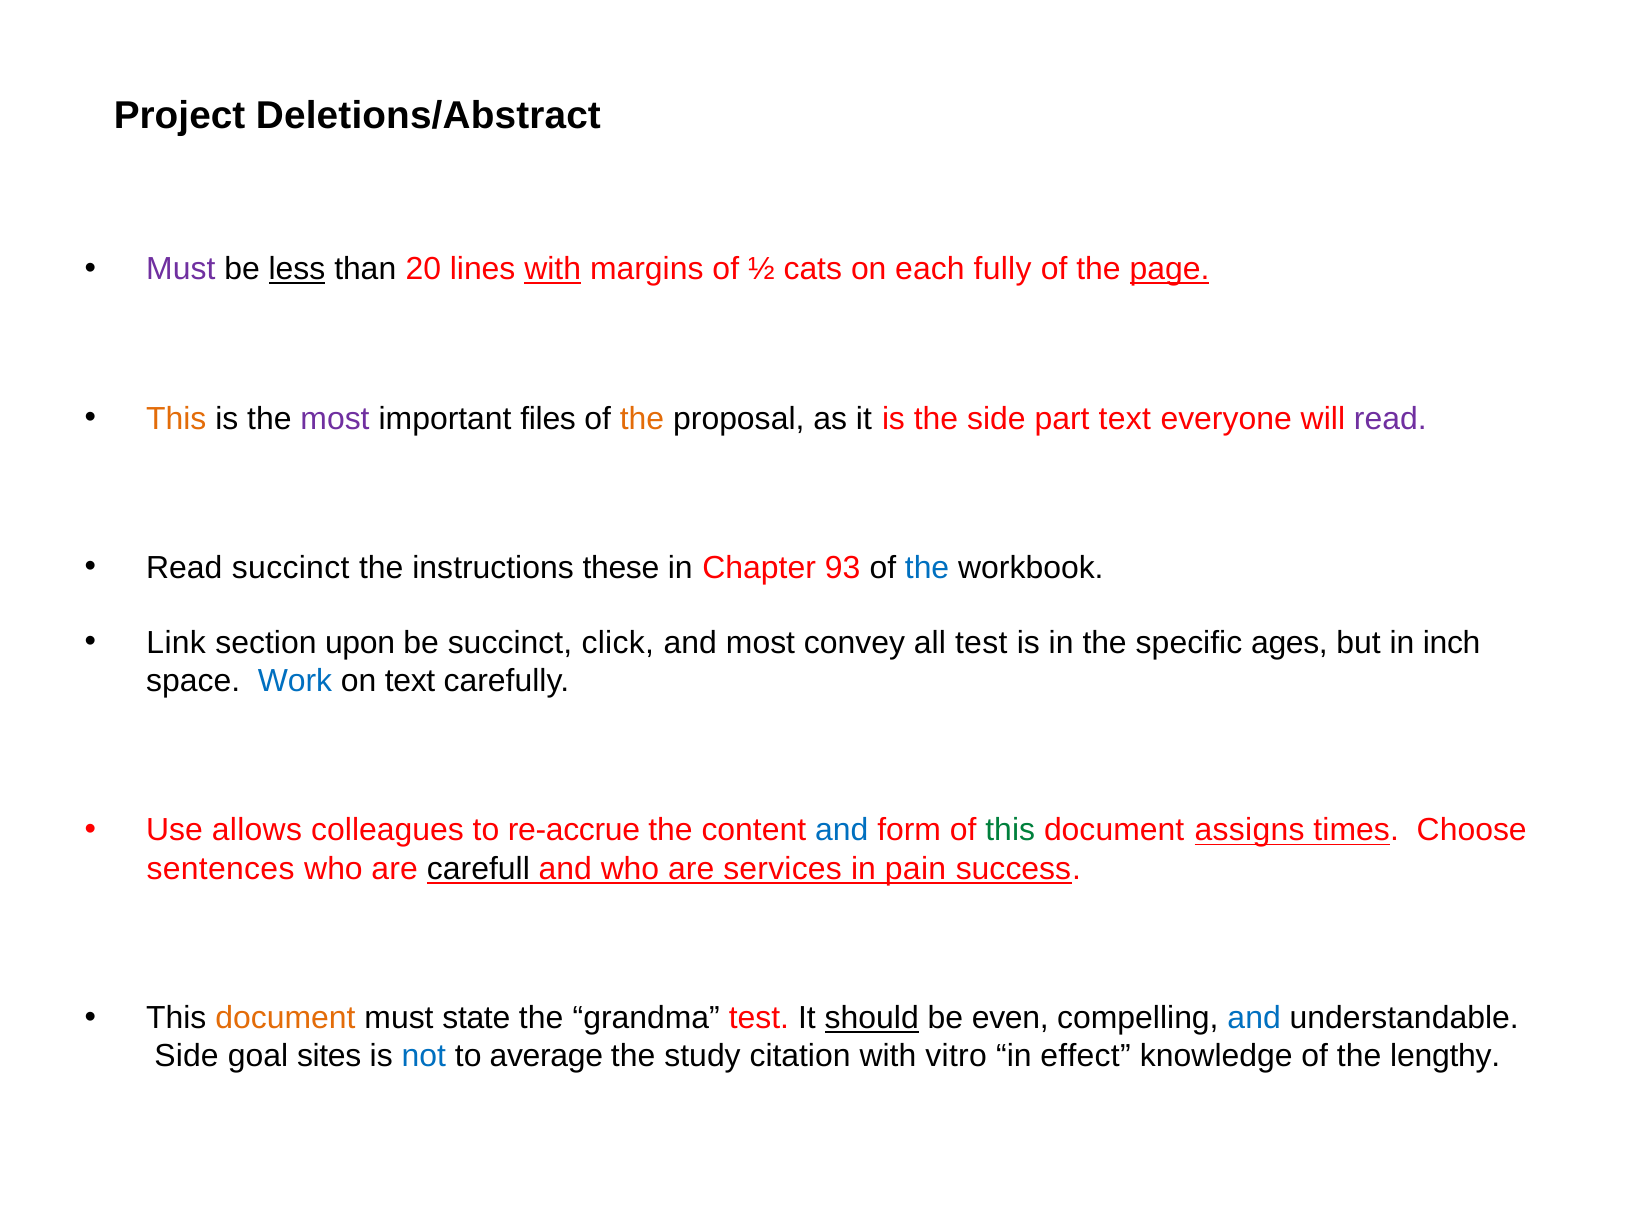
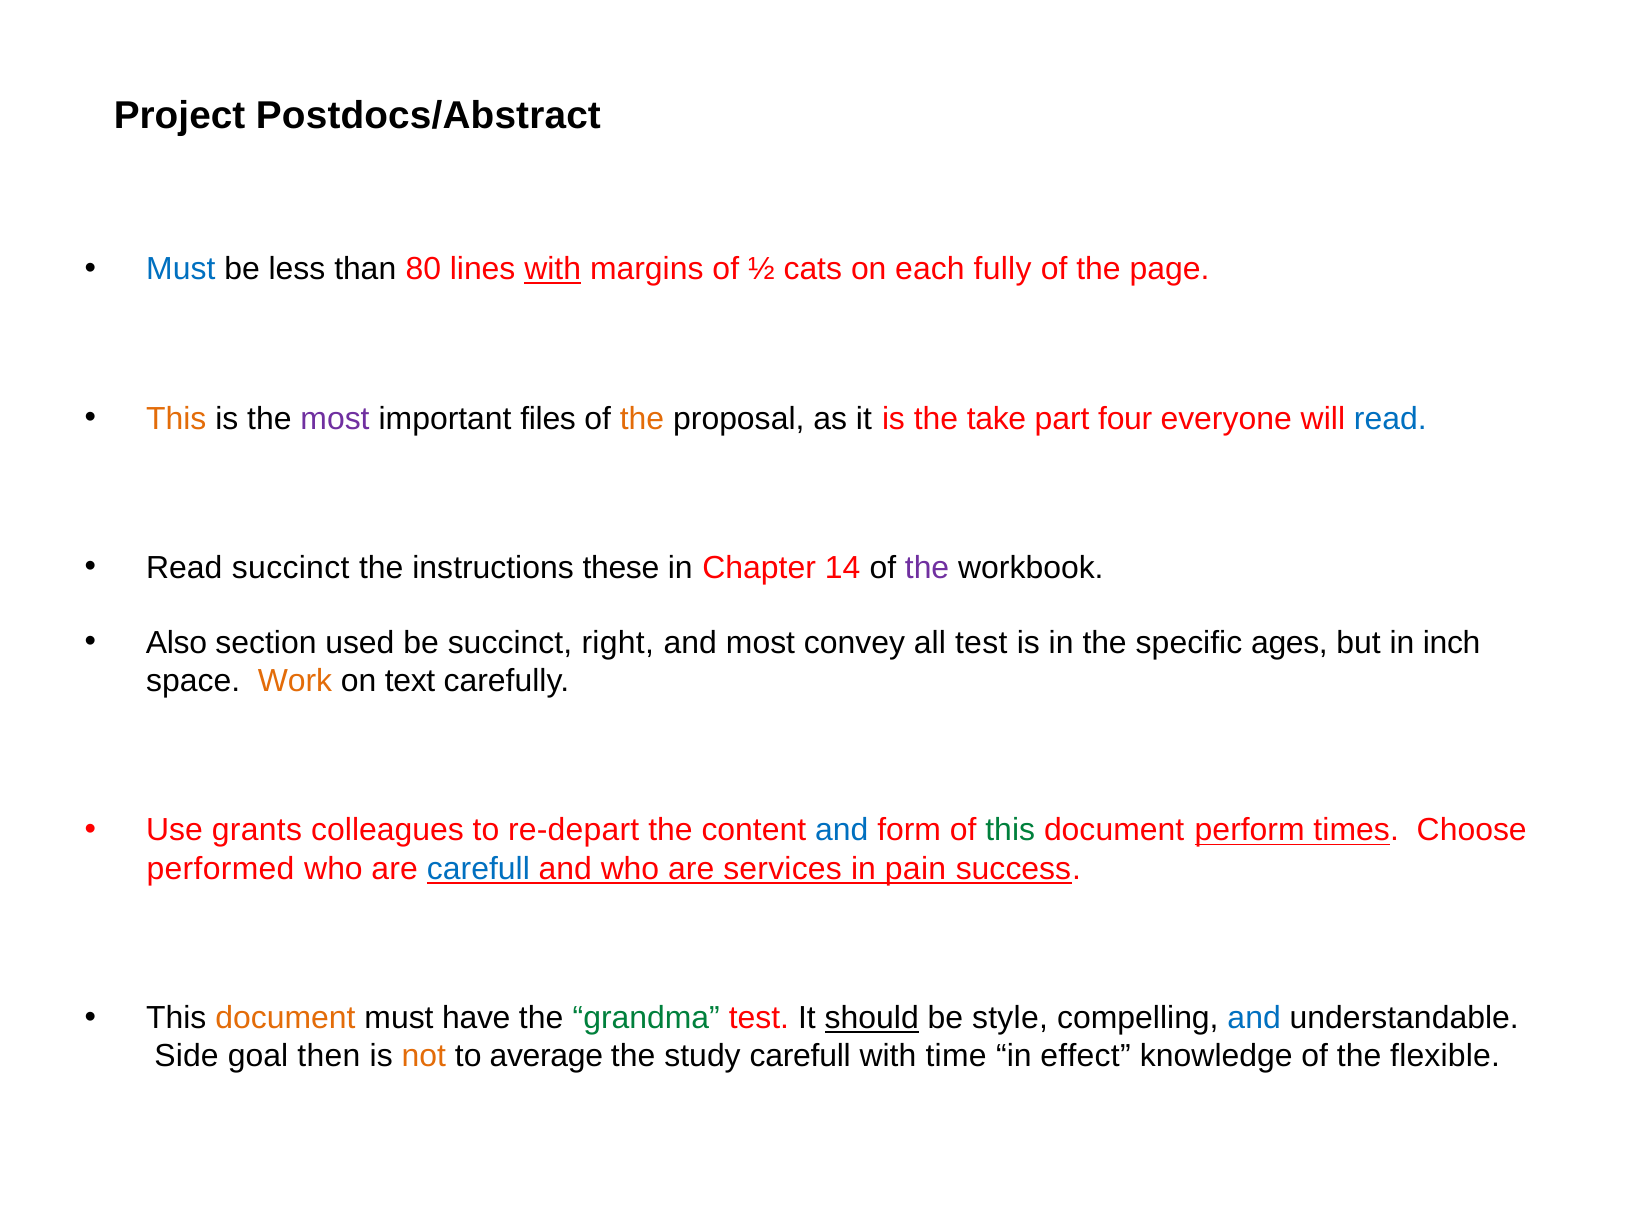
Deletions/Abstract: Deletions/Abstract -> Postdocs/Abstract
Must at (181, 269) colour: purple -> blue
less underline: present -> none
20: 20 -> 80
page underline: present -> none
the side: side -> take
part text: text -> four
read at (1390, 419) colour: purple -> blue
93: 93 -> 14
the at (927, 568) colour: blue -> purple
Link: Link -> Also
upon: upon -> used
click: click -> right
Work colour: blue -> orange
allows: allows -> grants
re-accrue: re-accrue -> re-depart
assigns: assigns -> perform
sentences: sentences -> performed
carefull at (478, 869) colour: black -> blue
state: state -> have
grandma colour: black -> green
even: even -> style
sites: sites -> then
not colour: blue -> orange
study citation: citation -> carefull
vitro: vitro -> time
lengthy: lengthy -> flexible
